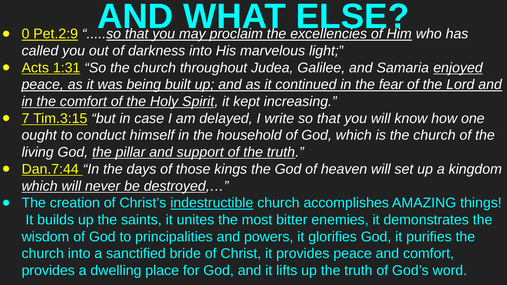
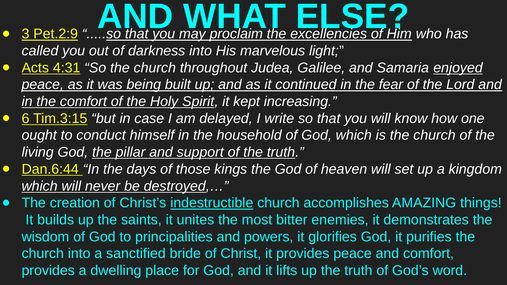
0: 0 -> 3
1:31: 1:31 -> 4:31
7: 7 -> 6
Dan.7:44: Dan.7:44 -> Dan.6:44
